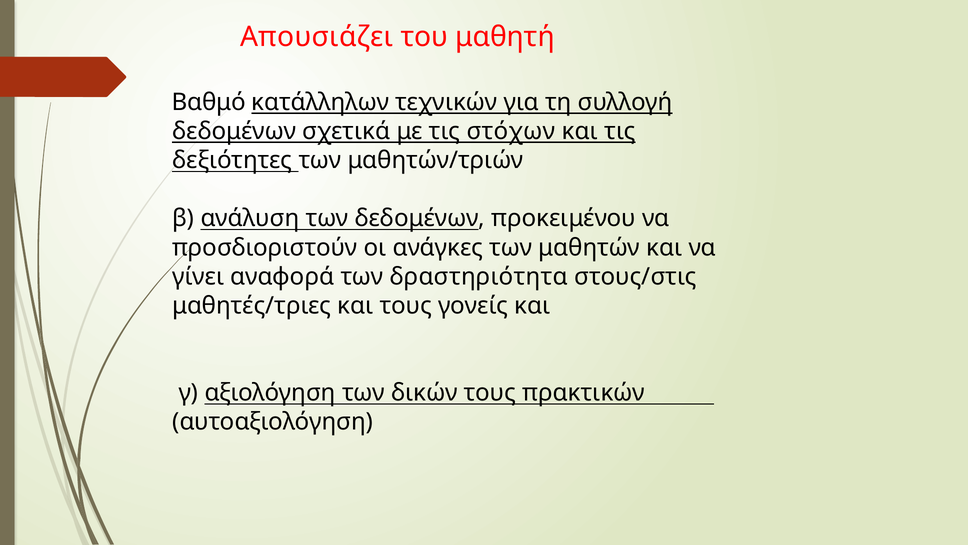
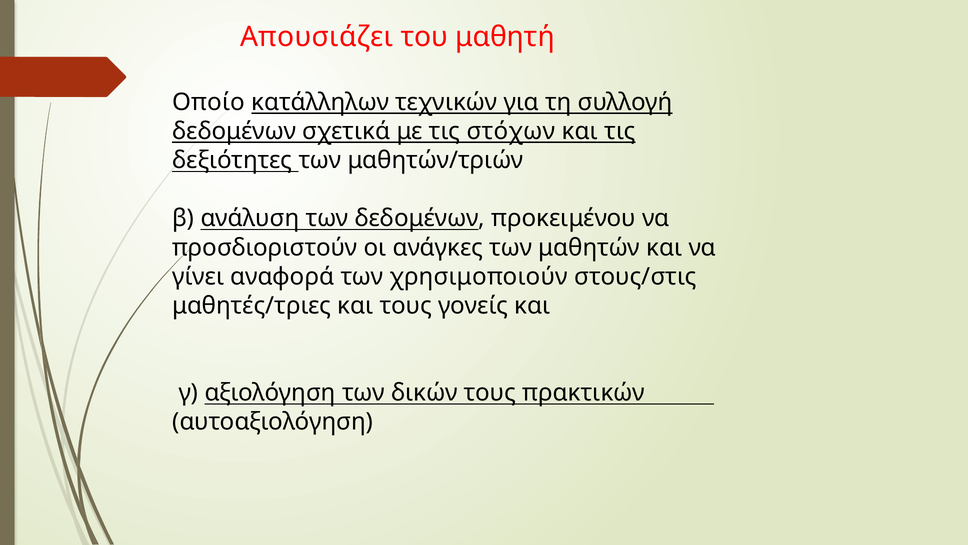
Βαθμό: Βαθμό -> Οποίο
δραστηριότητα: δραστηριότητα -> χρησιμοποιούν
